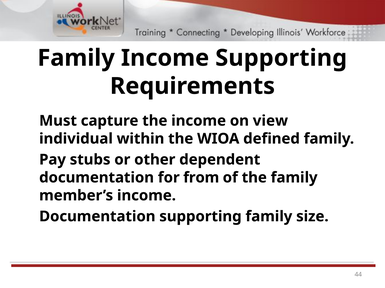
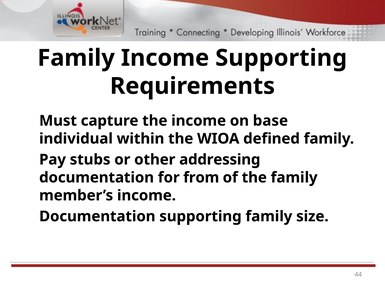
view: view -> base
dependent: dependent -> addressing
